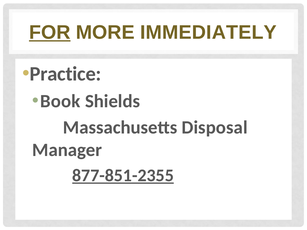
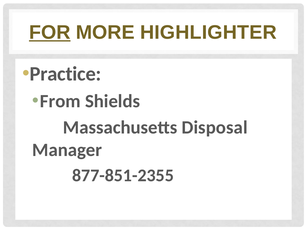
IMMEDIATELY: IMMEDIATELY -> HIGHLIGHTER
Book: Book -> From
877-851-2355 underline: present -> none
